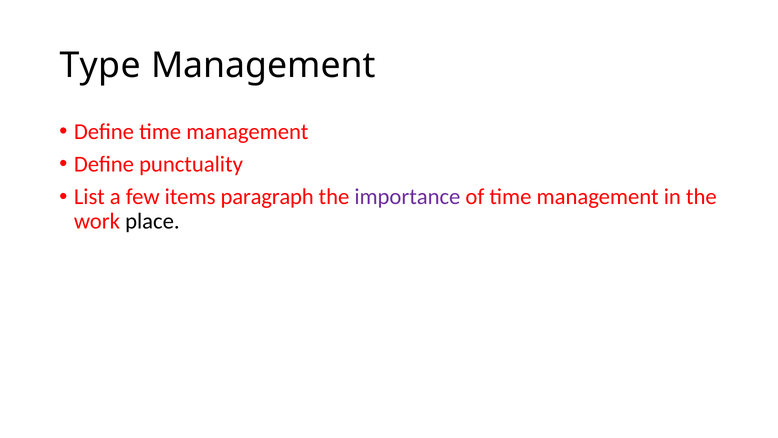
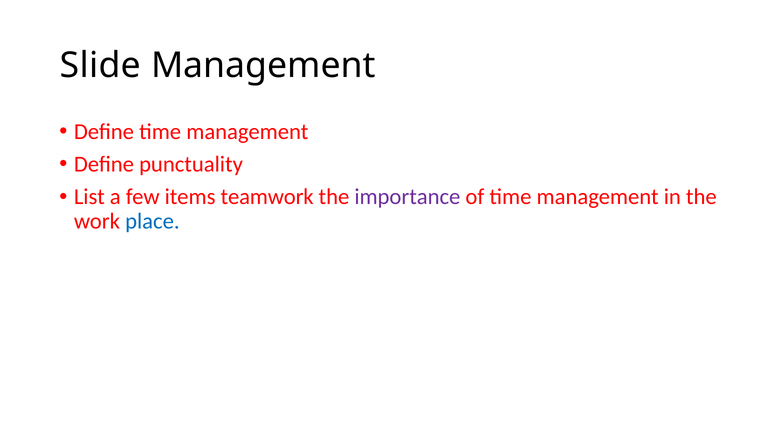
Type: Type -> Slide
paragraph: paragraph -> teamwork
place colour: black -> blue
